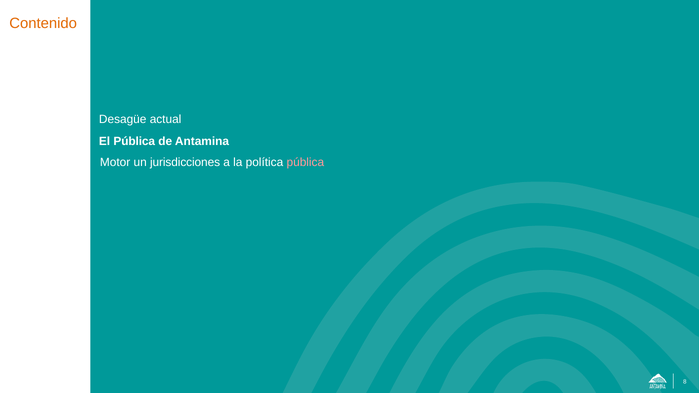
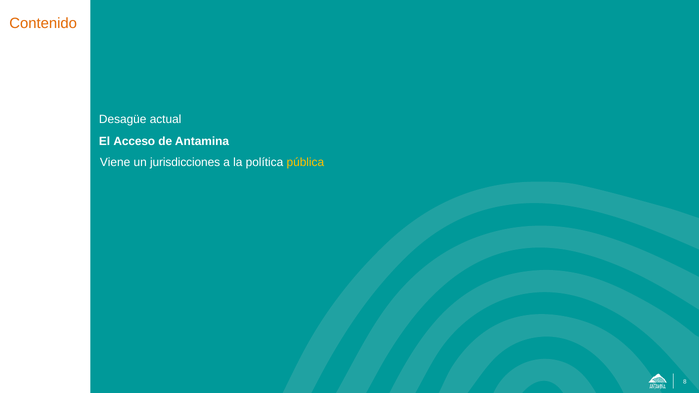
El Pública: Pública -> Acceso
Motor: Motor -> Viene
pública at (305, 162) colour: pink -> yellow
